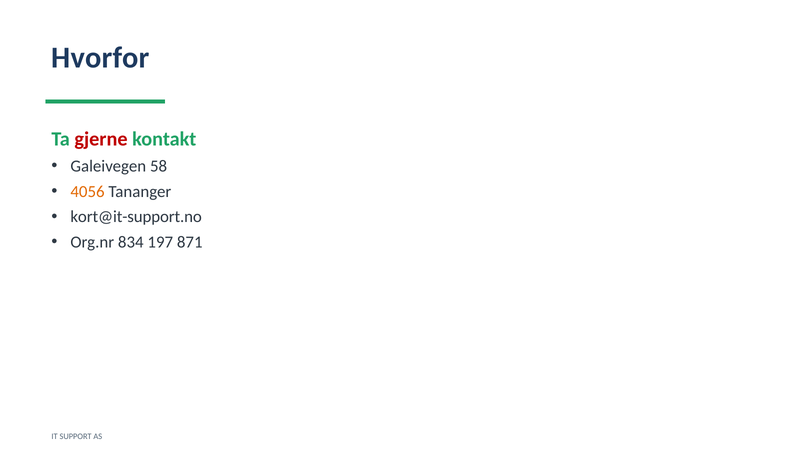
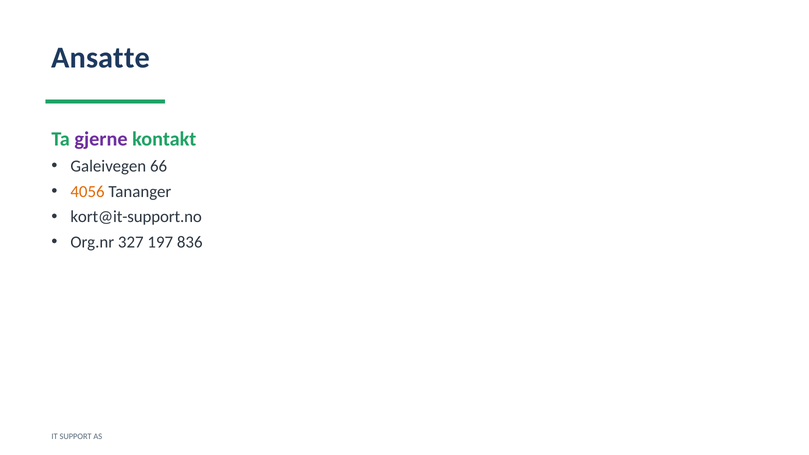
Hvorfor: Hvorfor -> Ansatte
gjerne colour: red -> purple
58: 58 -> 66
834: 834 -> 327
871: 871 -> 836
